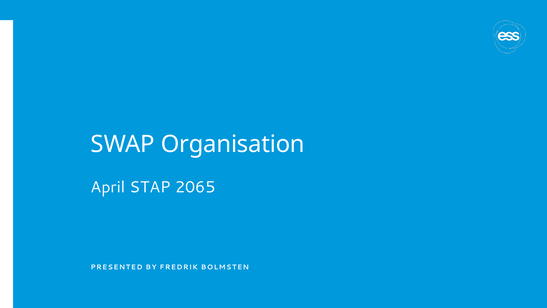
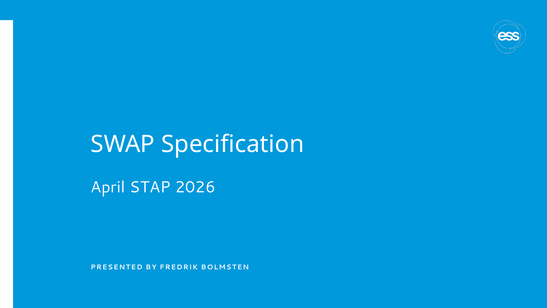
Organisation: Organisation -> Specification
2065: 2065 -> 2026
